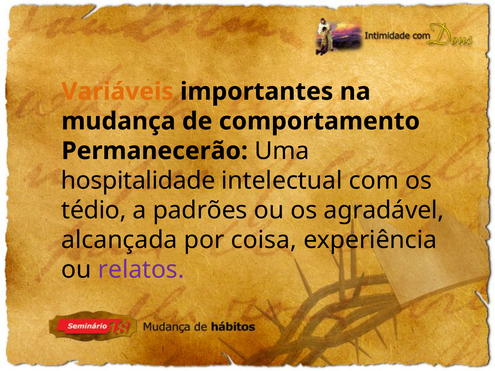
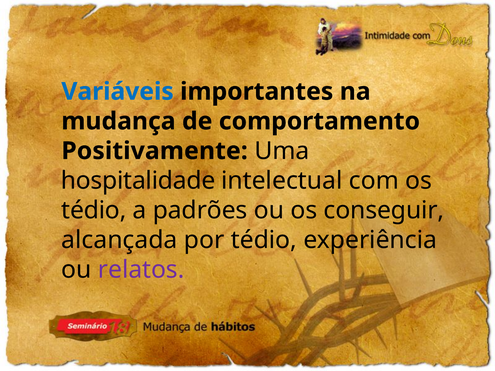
Variáveis colour: orange -> blue
Permanecerão: Permanecerão -> Positivamente
agradável: agradável -> conseguir
por coisa: coisa -> tédio
